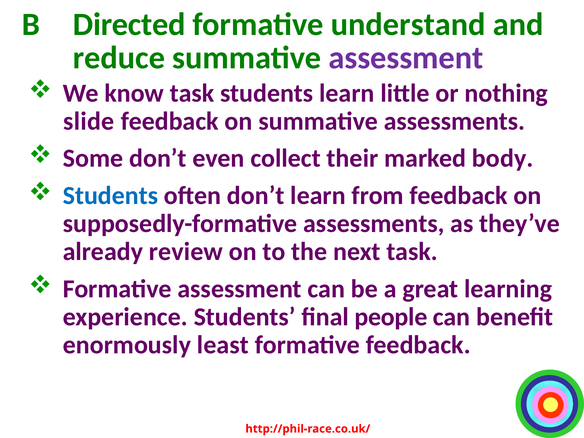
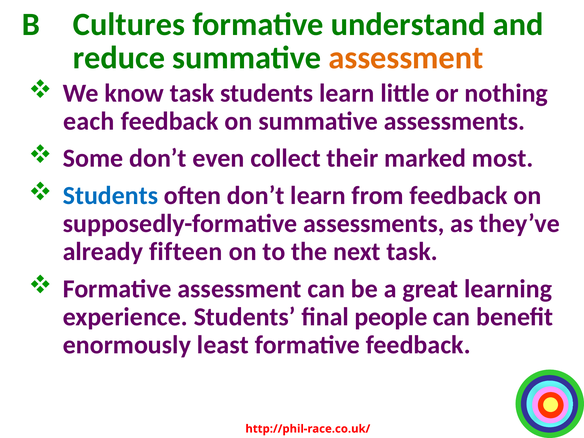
Directed: Directed -> Cultures
assessment at (406, 58) colour: purple -> orange
slide: slide -> each
body: body -> most
review: review -> fifteen
